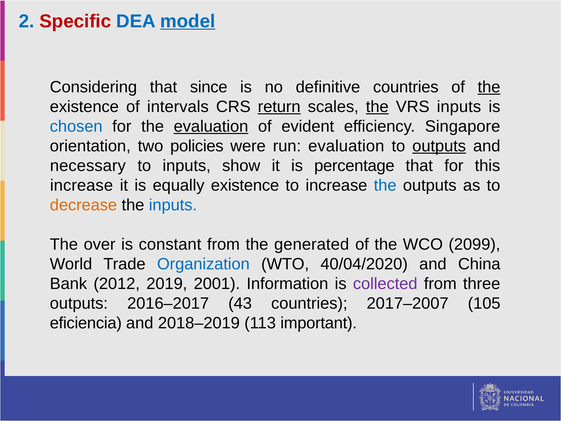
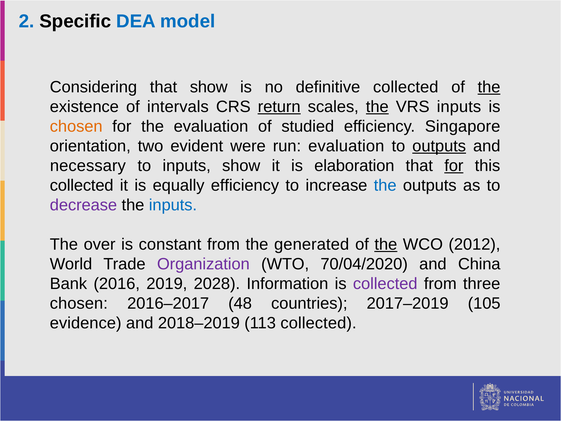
Specific colour: red -> black
model underline: present -> none
that since: since -> show
definitive countries: countries -> collected
chosen at (76, 126) colour: blue -> orange
evaluation at (211, 126) underline: present -> none
evident: evident -> studied
policies: policies -> evident
percentage: percentage -> elaboration
for at (454, 166) underline: none -> present
increase at (82, 185): increase -> collected
equally existence: existence -> efficiency
decrease colour: orange -> purple
the at (386, 244) underline: none -> present
2099: 2099 -> 2012
Organization colour: blue -> purple
40/04/2020: 40/04/2020 -> 70/04/2020
2012: 2012 -> 2016
2001: 2001 -> 2028
outputs at (79, 303): outputs -> chosen
43: 43 -> 48
2017–2007: 2017–2007 -> 2017–2019
eficiencia: eficiencia -> evidence
113 important: important -> collected
